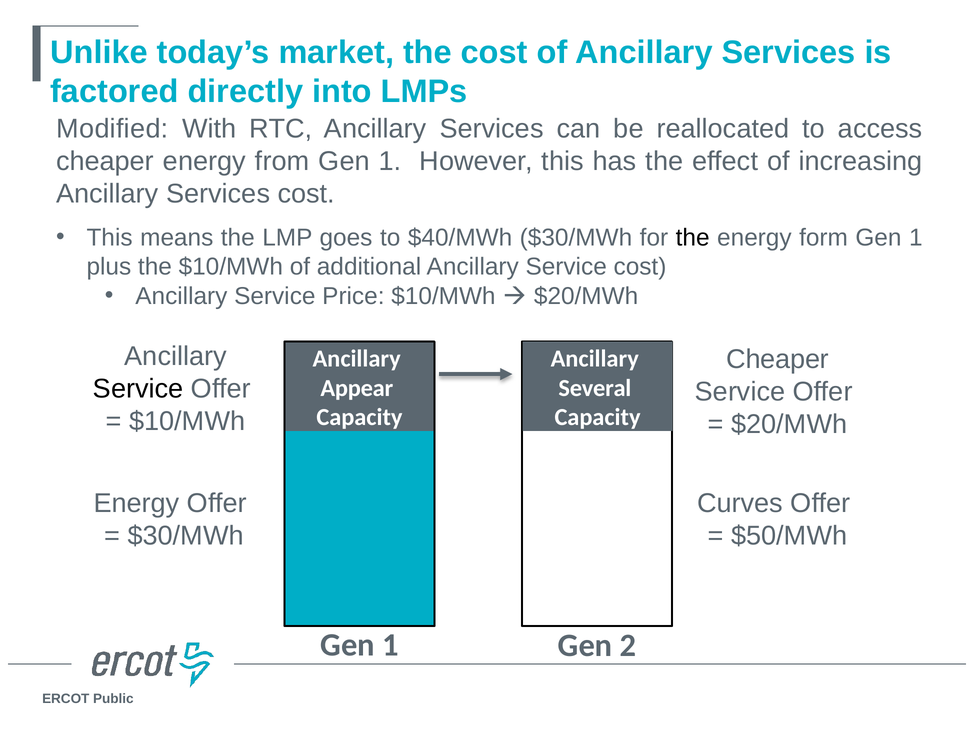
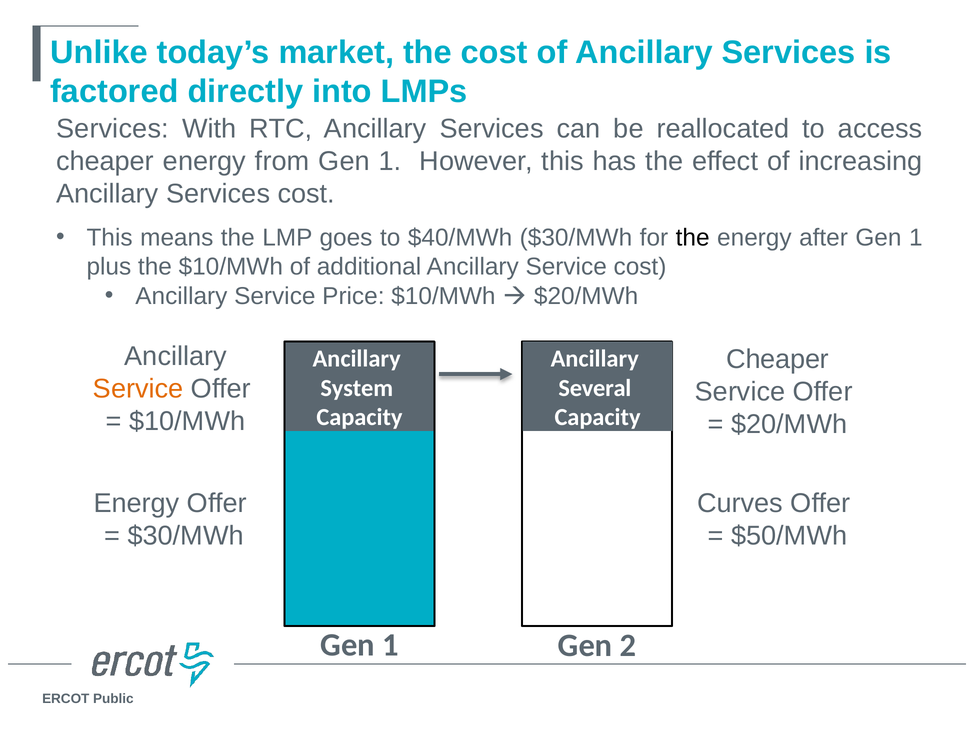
Modified at (112, 129): Modified -> Services
form: form -> after
Service at (138, 389) colour: black -> orange
Appear: Appear -> System
